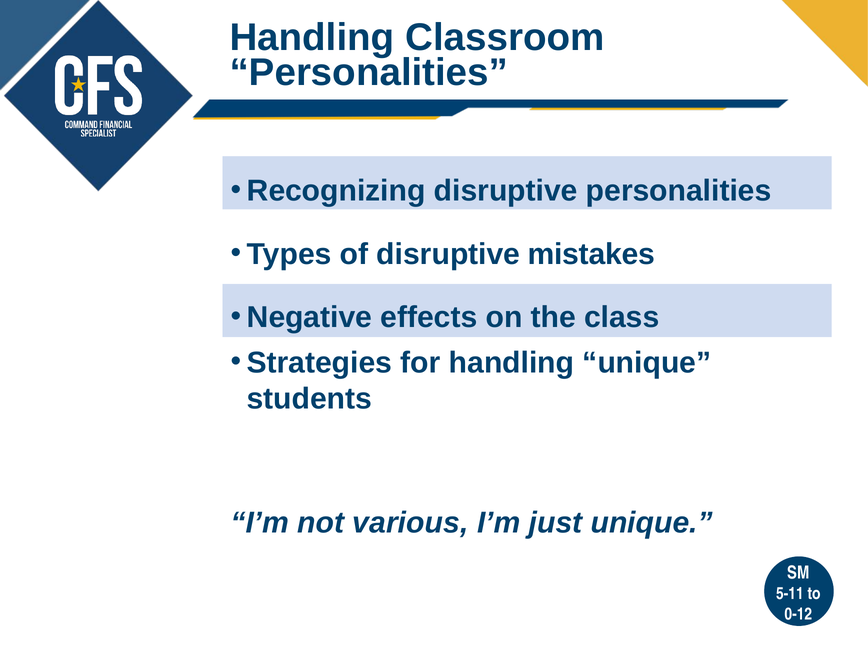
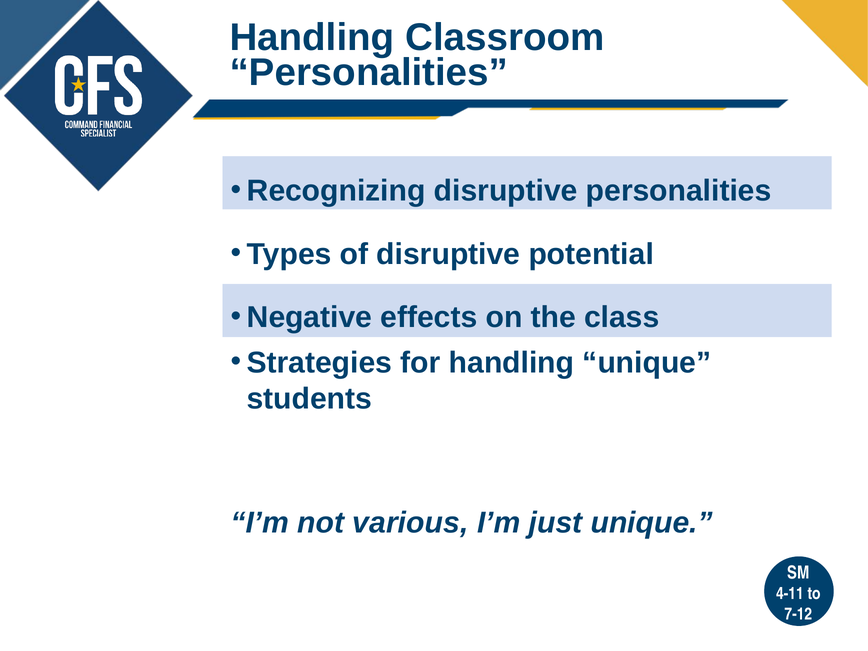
mistakes: mistakes -> potential
5-11: 5-11 -> 4-11
0-12: 0-12 -> 7-12
